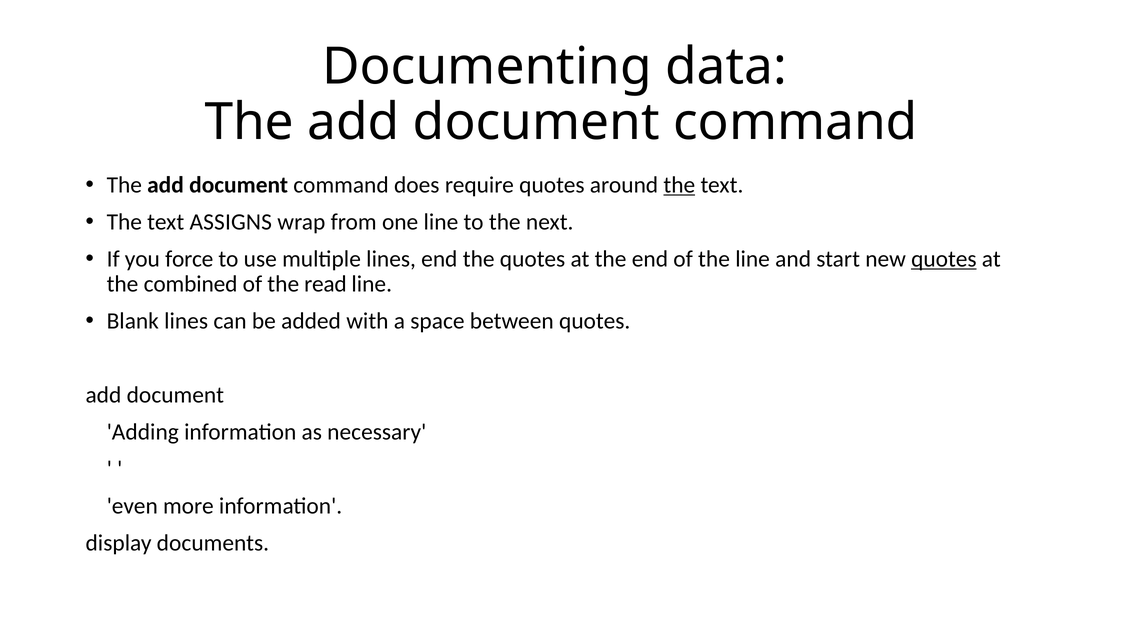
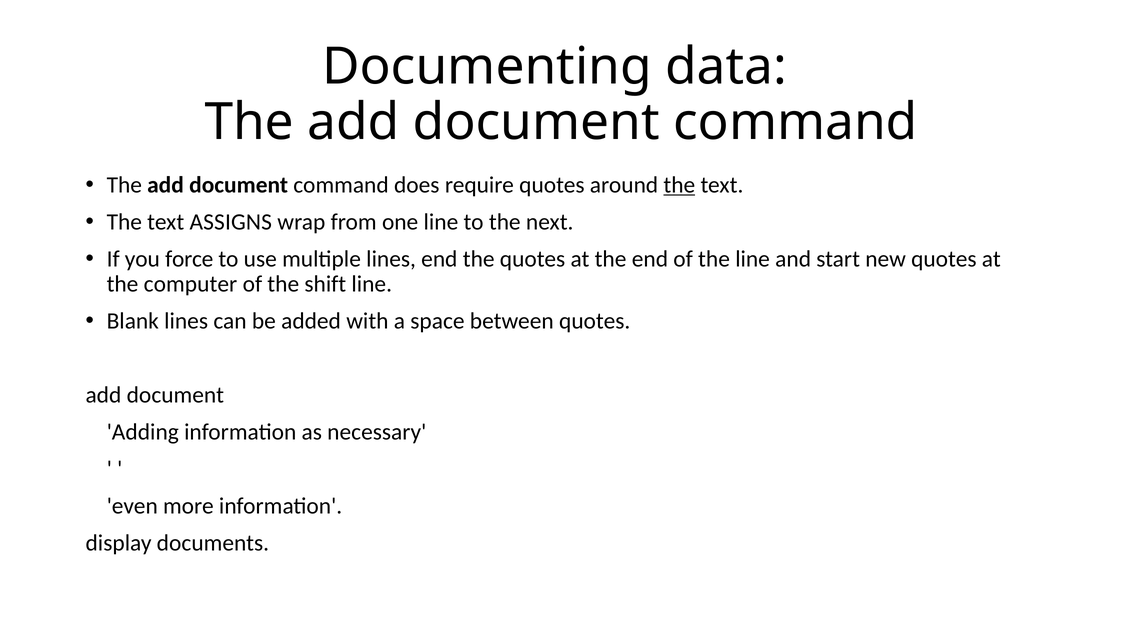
quotes at (944, 259) underline: present -> none
combined: combined -> computer
read: read -> shift
